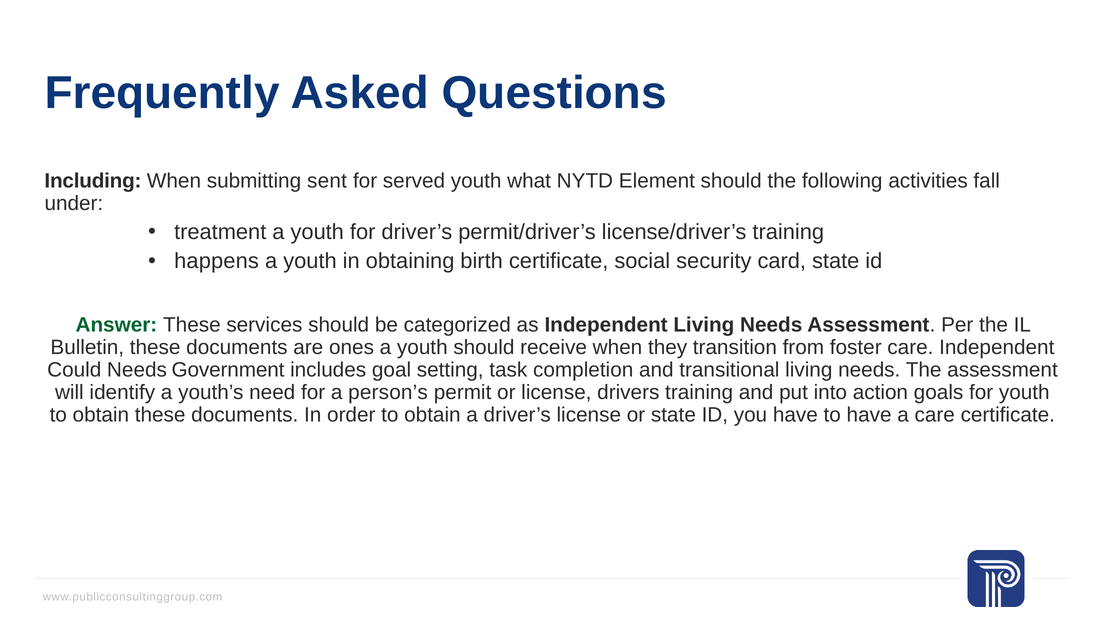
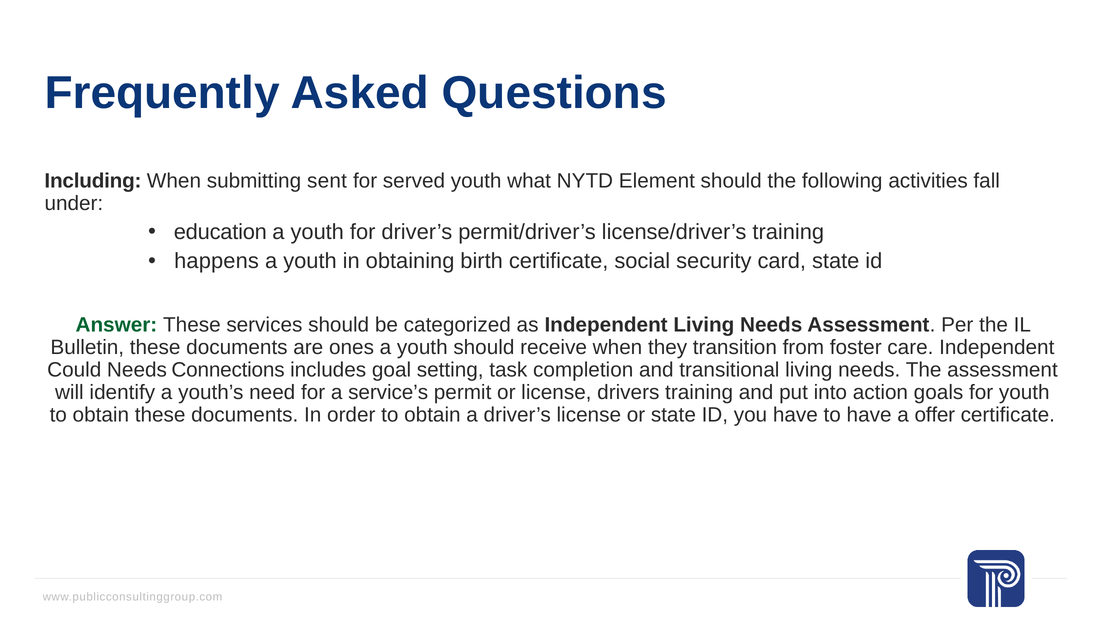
treatment: treatment -> education
Government: Government -> Connections
person’s: person’s -> service’s
a care: care -> offer
